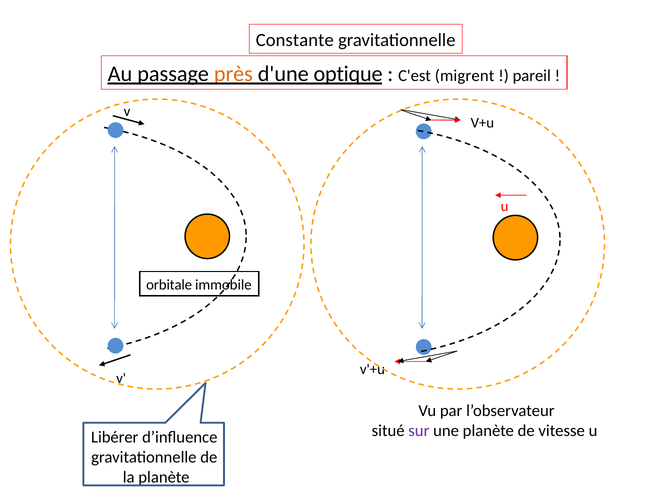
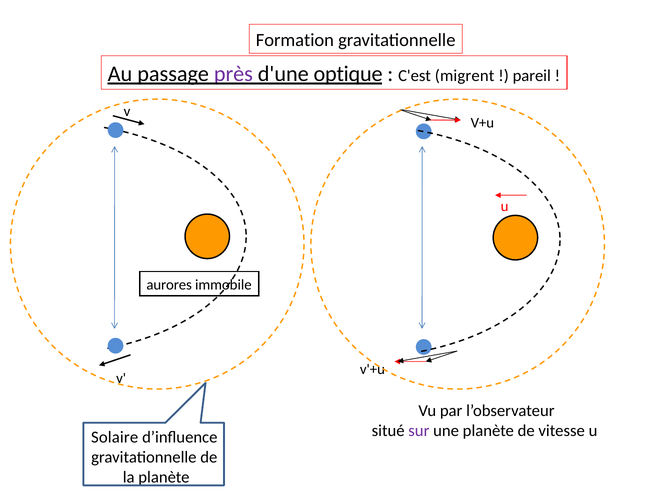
Constante: Constante -> Formation
près colour: orange -> purple
orbitale: orbitale -> aurores
Libérer: Libérer -> Solaire
